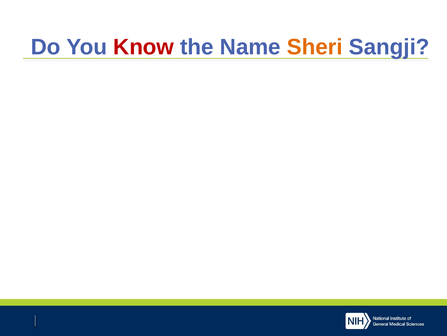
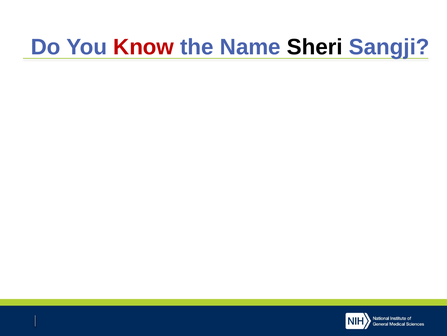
Sheri colour: orange -> black
